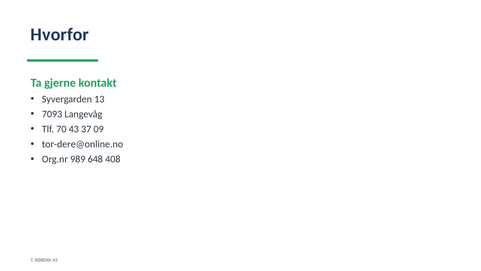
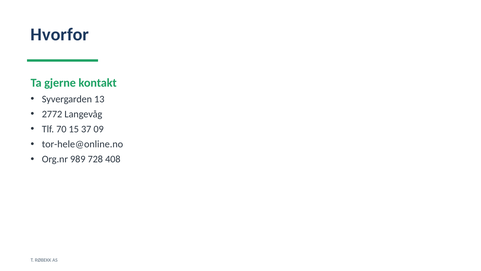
7093: 7093 -> 2772
43: 43 -> 15
tor-dere@online.no: tor-dere@online.no -> tor-hele@online.no
648: 648 -> 728
